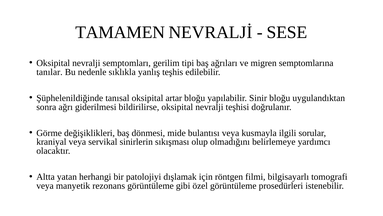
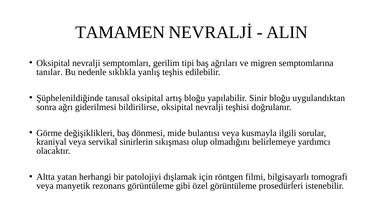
SESE: SESE -> ALIN
artar: artar -> artış
